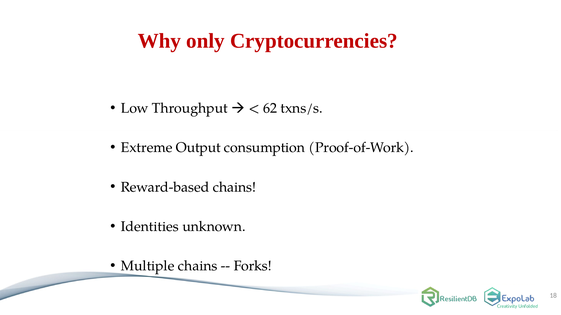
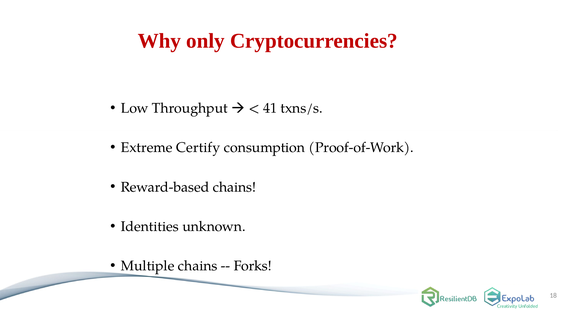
62: 62 -> 41
Output: Output -> Certify
